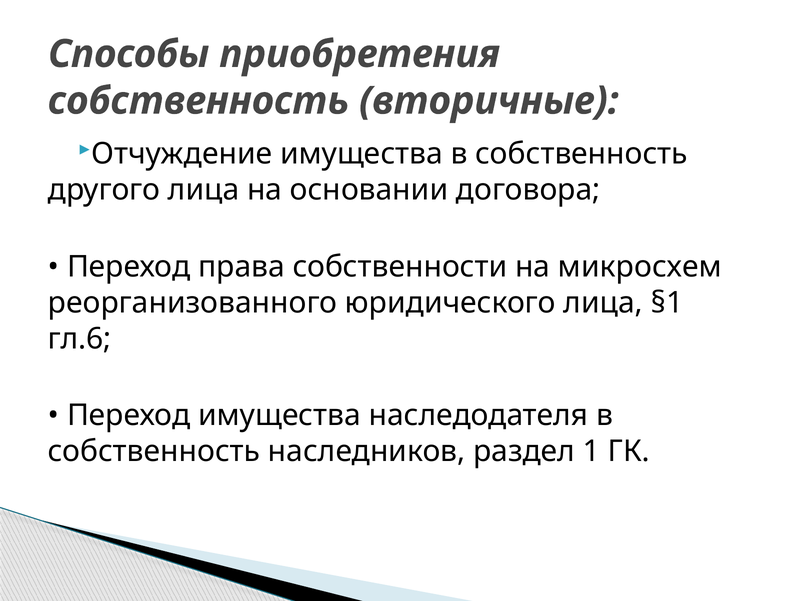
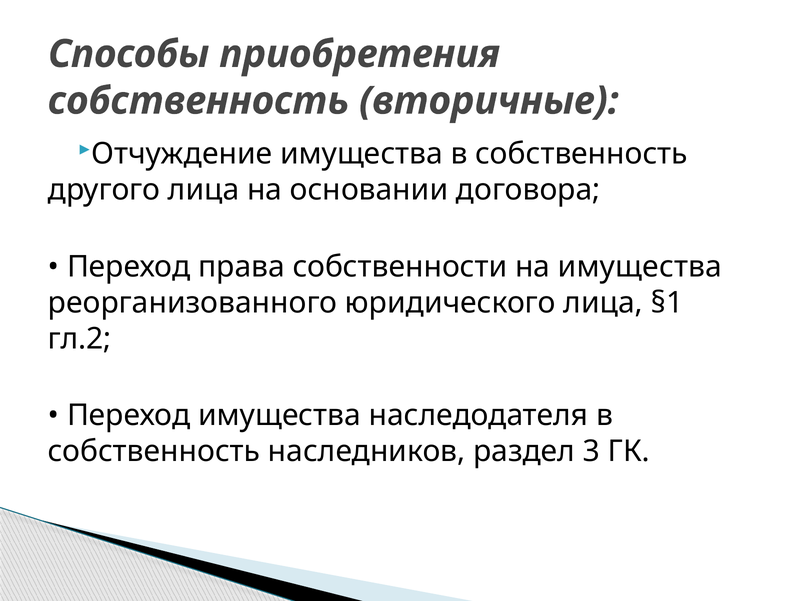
на микросхем: микросхем -> имущества
гл.6: гл.6 -> гл.2
1: 1 -> 3
